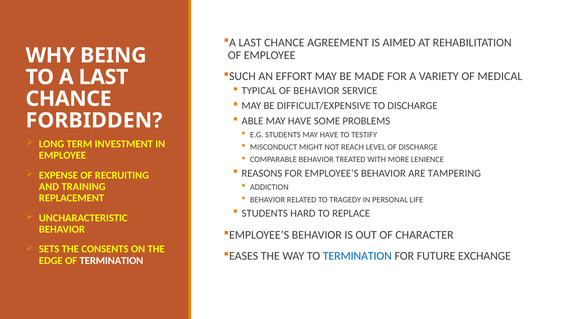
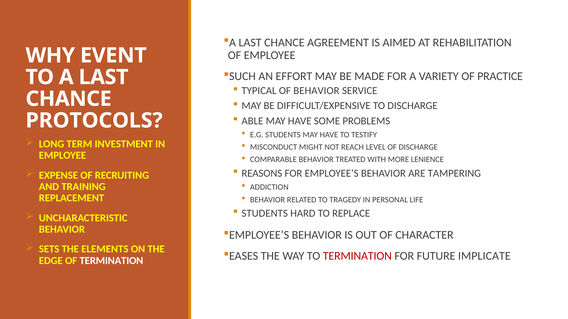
BEING: BEING -> EVENT
MEDICAL: MEDICAL -> PRACTICE
FORBIDDEN: FORBIDDEN -> PROTOCOLS
CONSENTS: CONSENTS -> ELEMENTS
TERMINATION at (357, 256) colour: blue -> red
EXCHANGE: EXCHANGE -> IMPLICATE
